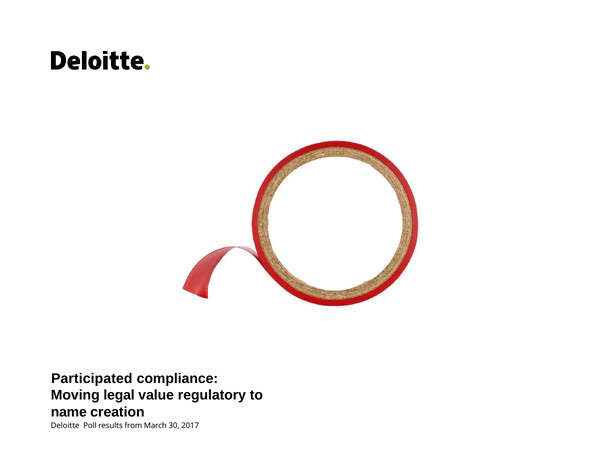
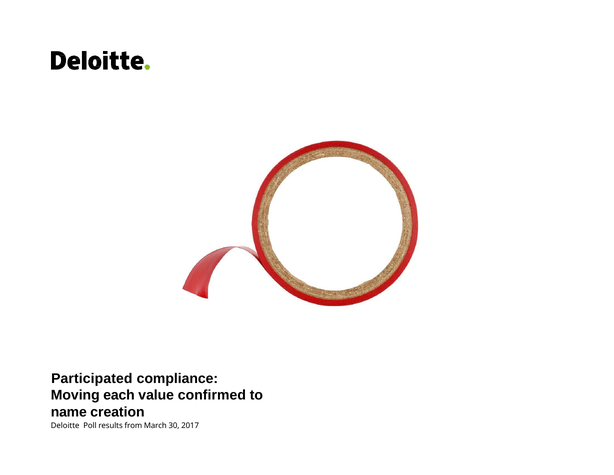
legal: legal -> each
regulatory: regulatory -> confirmed
